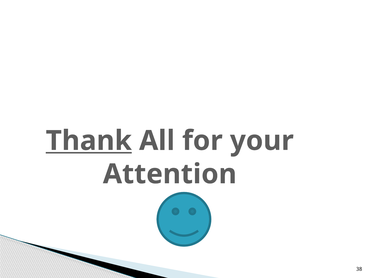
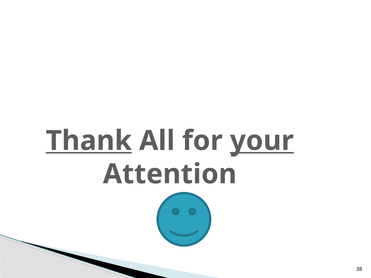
your underline: none -> present
